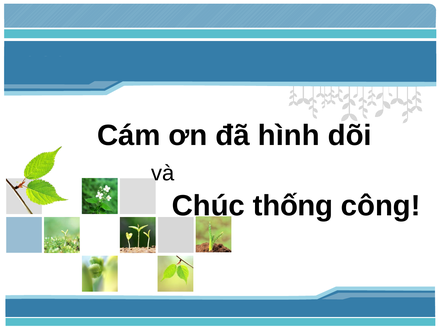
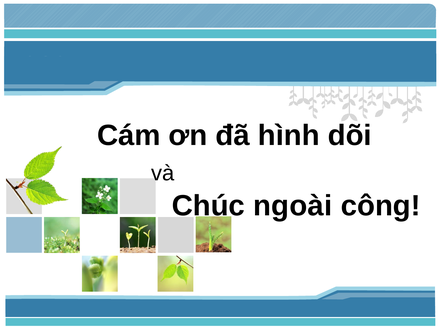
thống: thống -> ngoài
